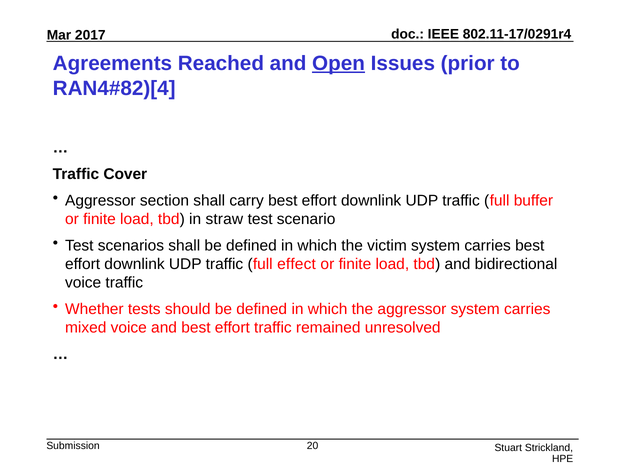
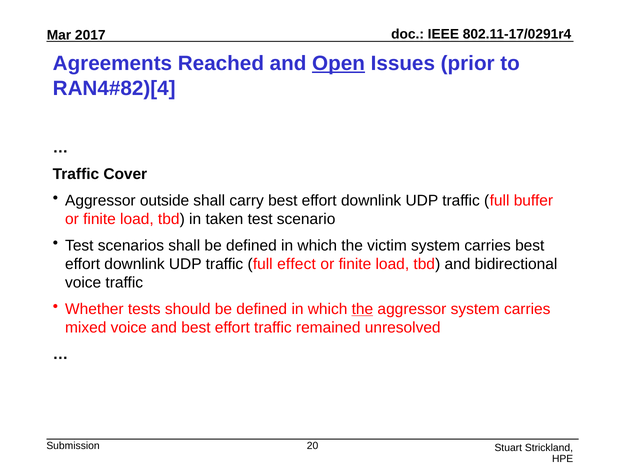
section: section -> outside
straw: straw -> taken
the at (362, 309) underline: none -> present
